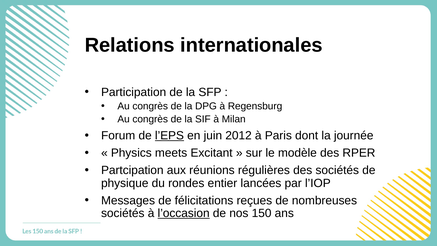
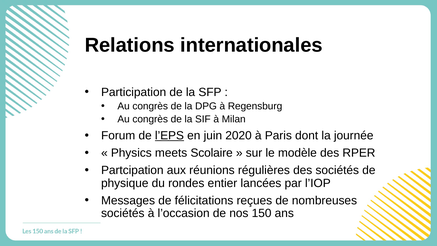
2012: 2012 -> 2020
Excitant: Excitant -> Scolaire
l’occasion underline: present -> none
